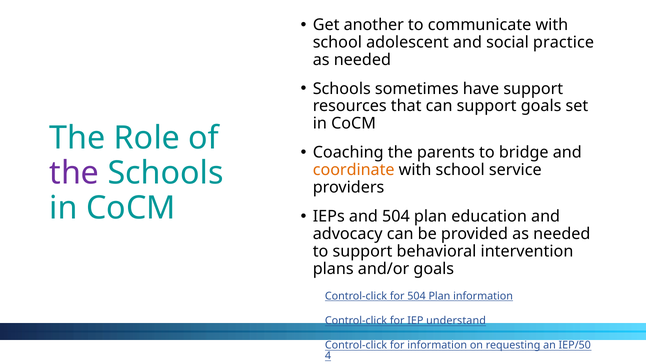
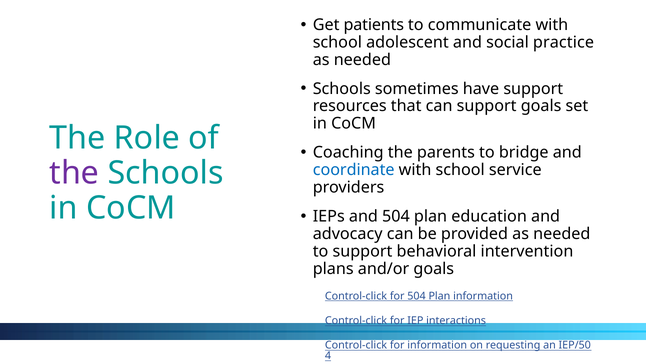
another: another -> patients
coordinate colour: orange -> blue
understand: understand -> interactions
